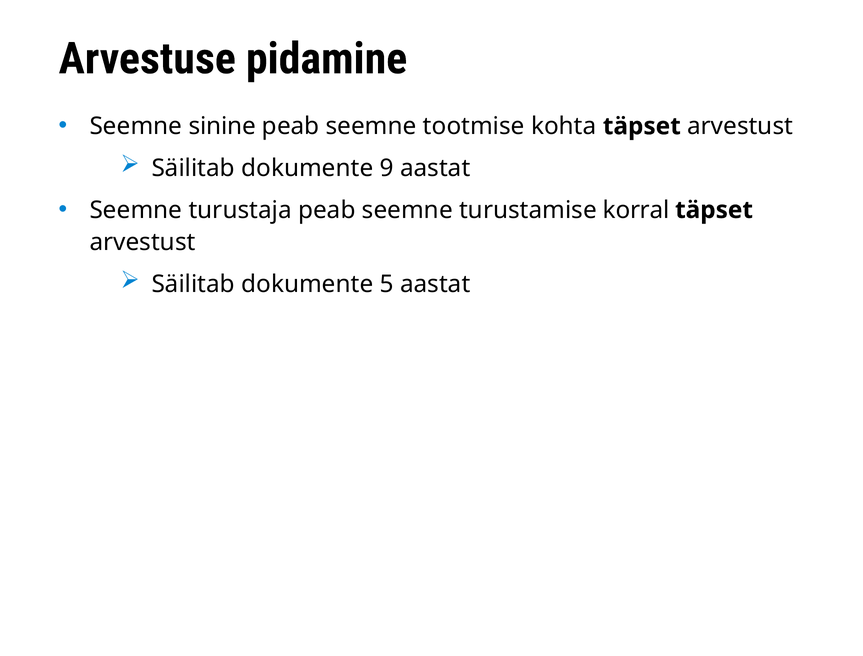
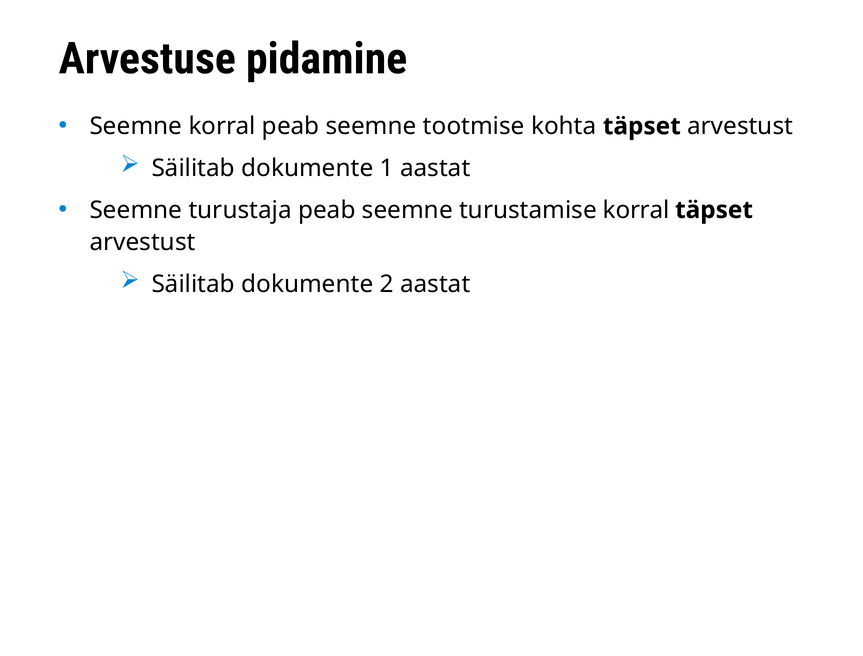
Seemne sinine: sinine -> korral
9: 9 -> 1
5: 5 -> 2
